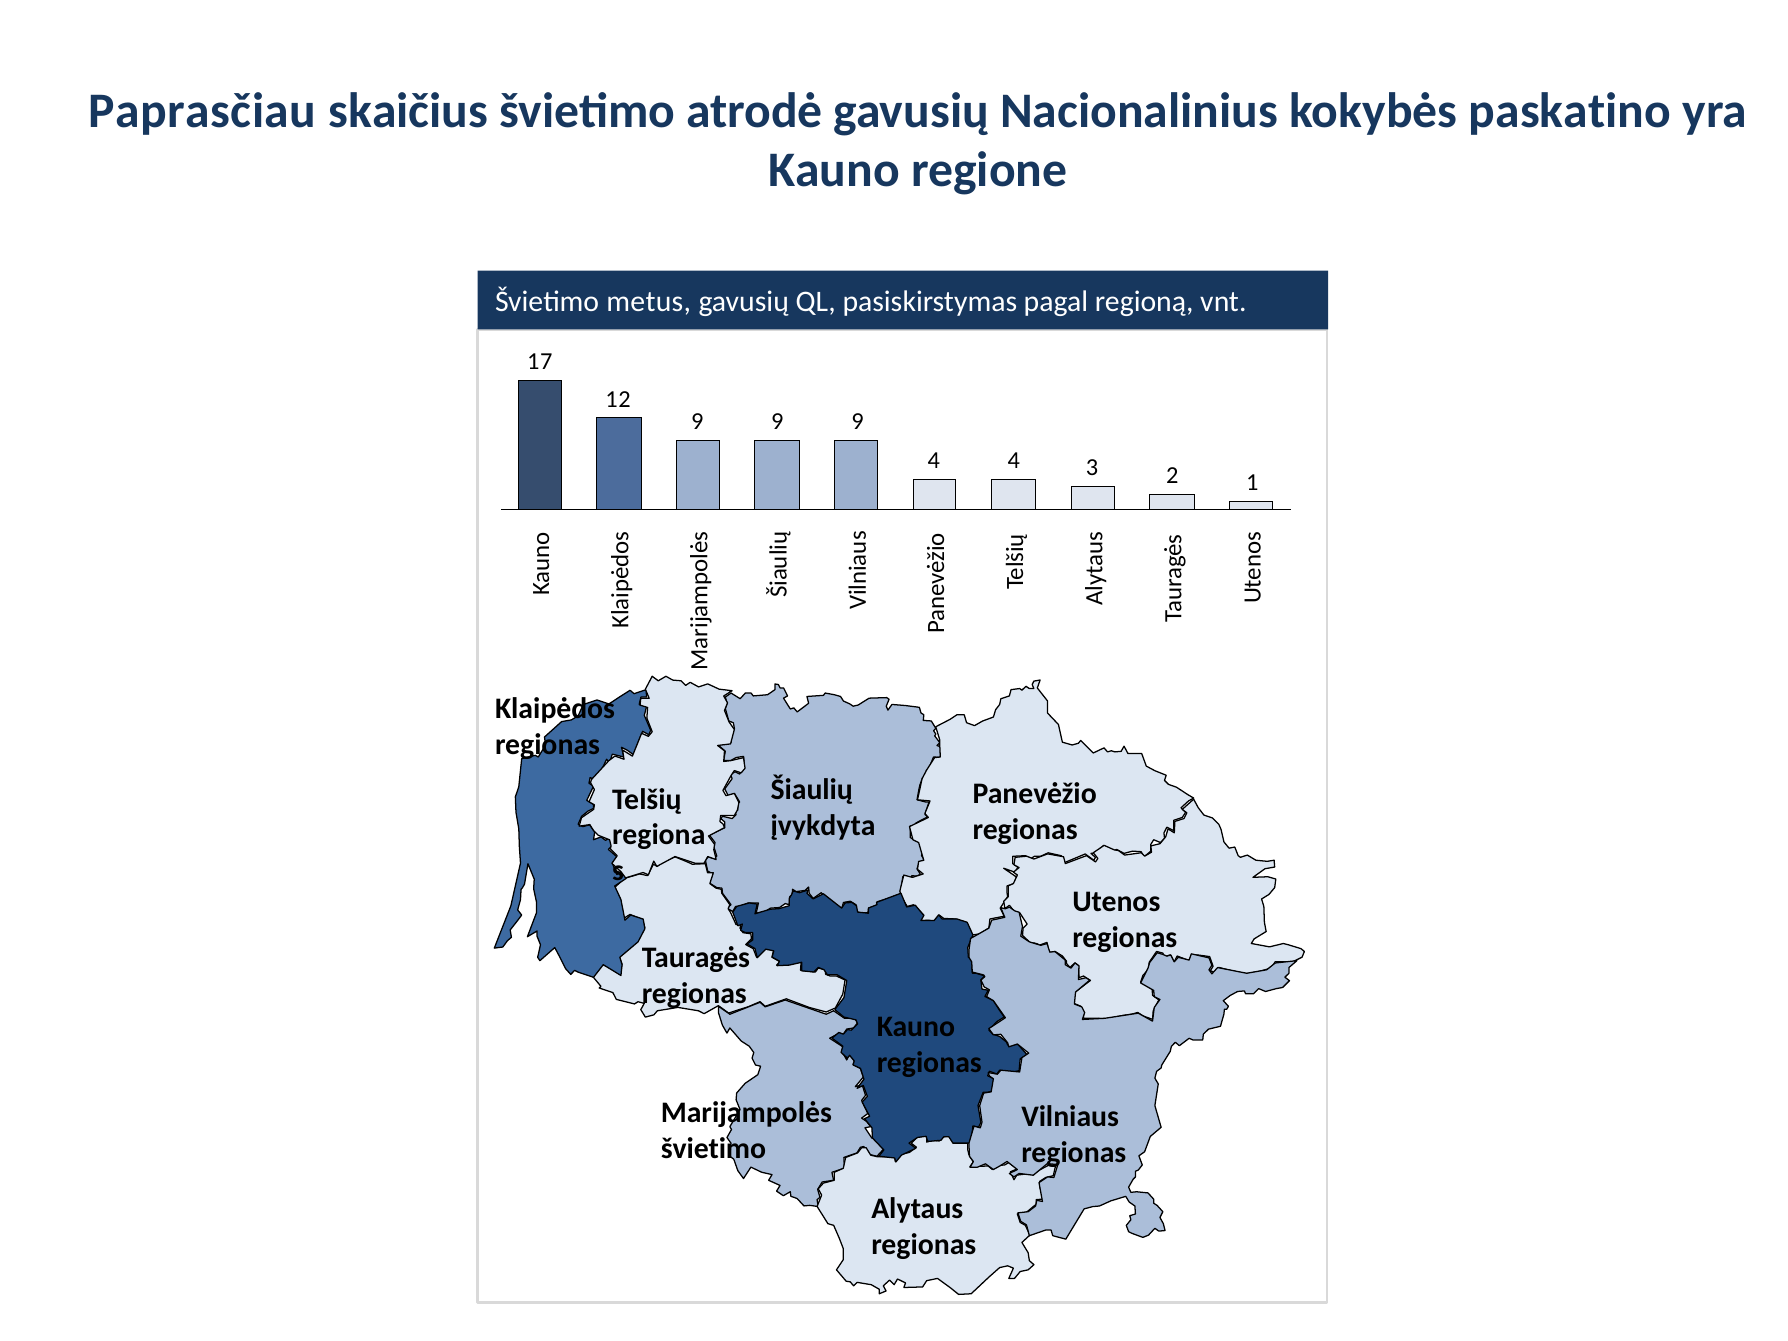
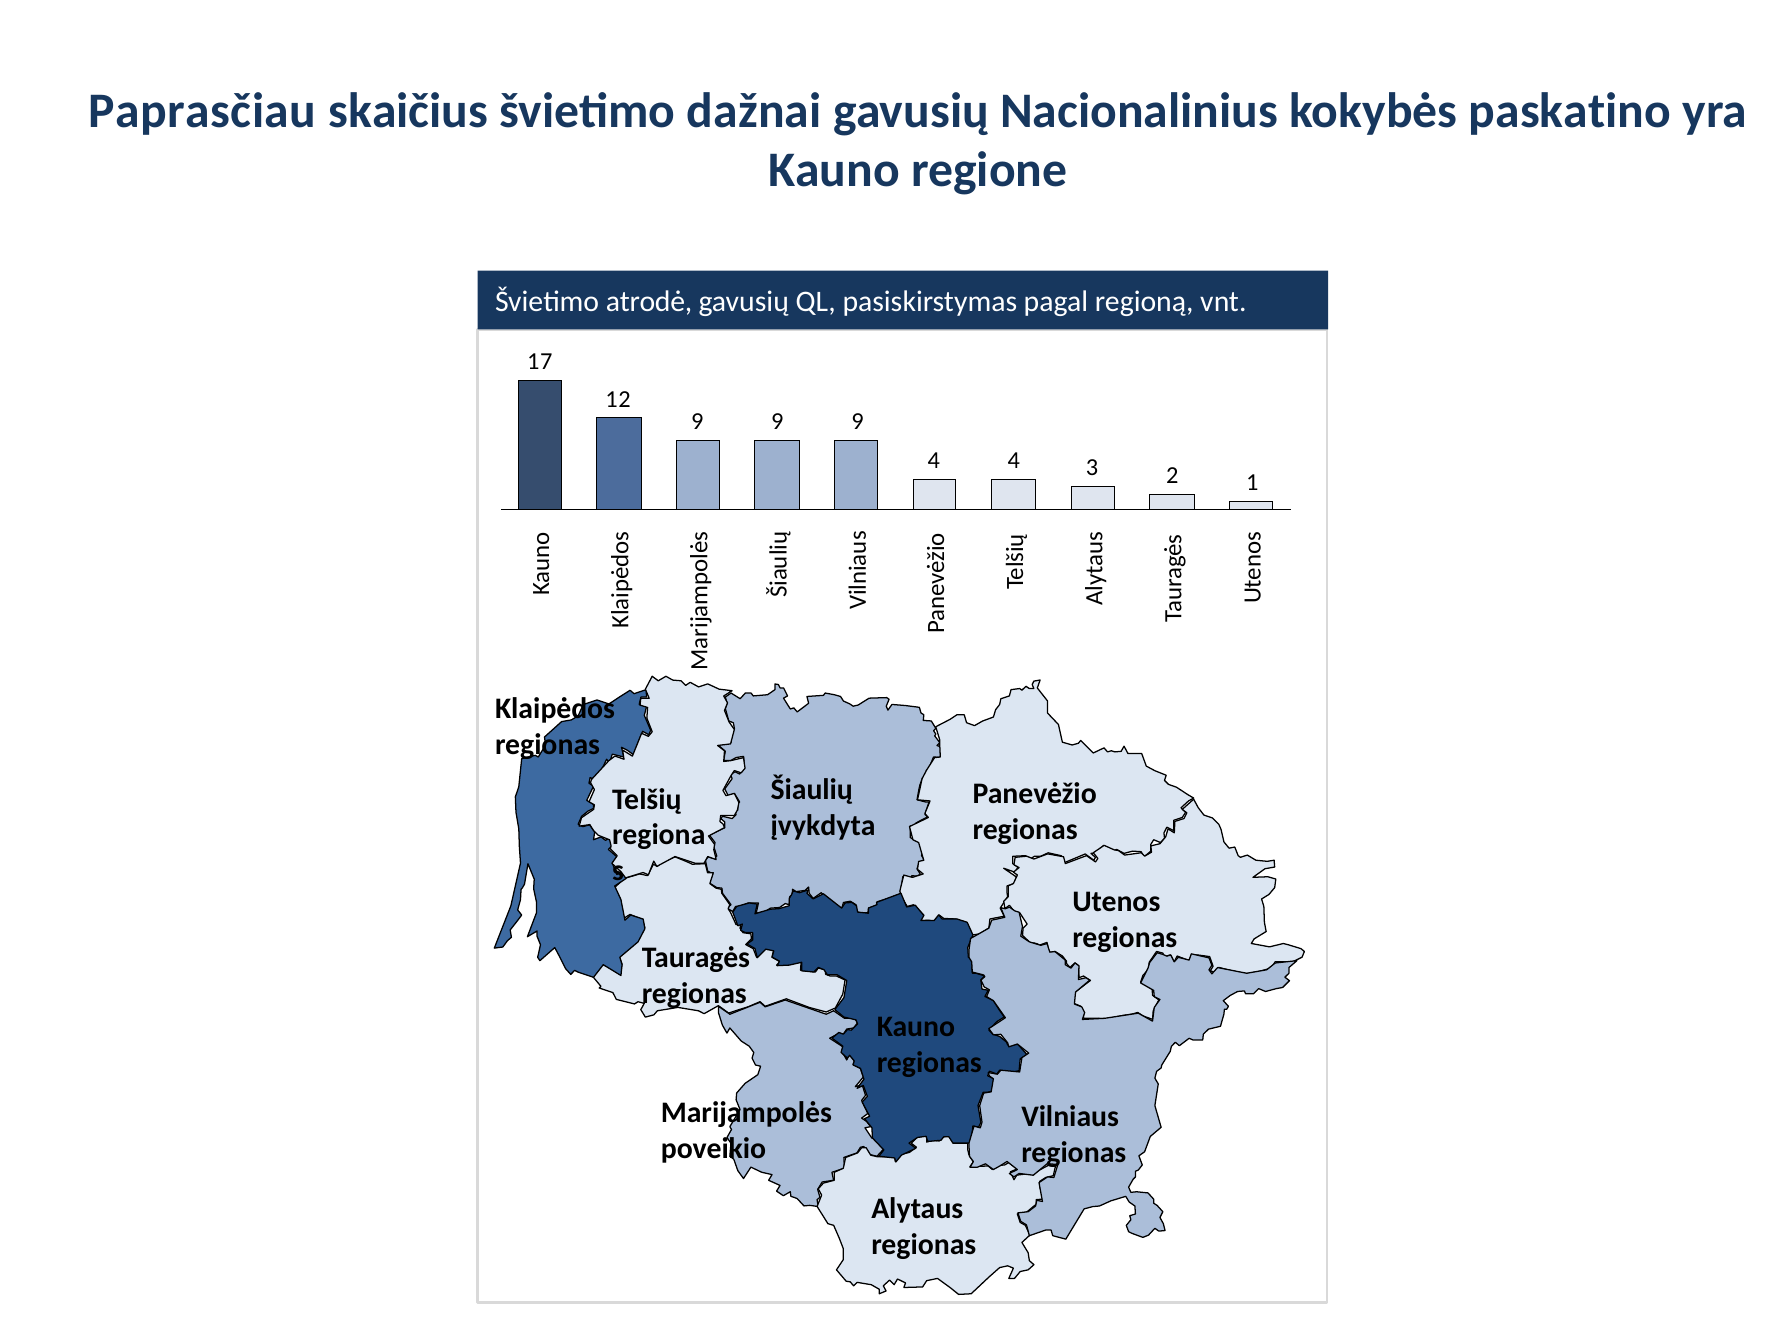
atrodė: atrodė -> dažnai
metus: metus -> atrodė
švietimo at (713, 1148): švietimo -> poveikio
